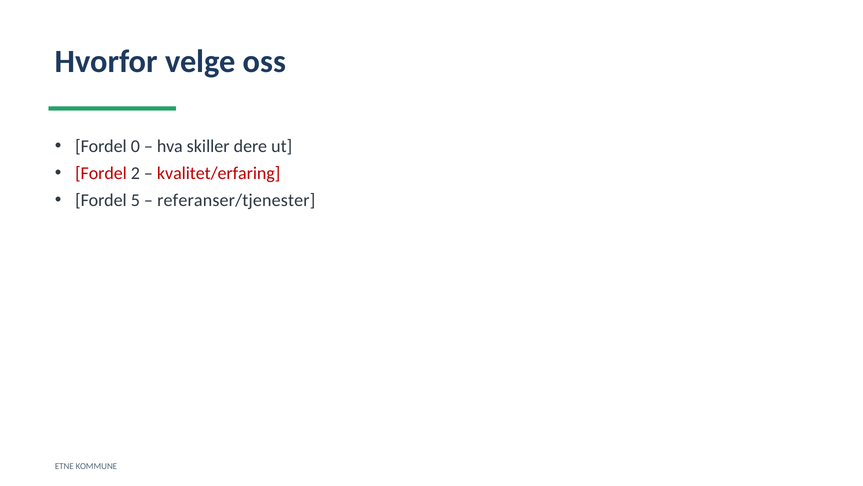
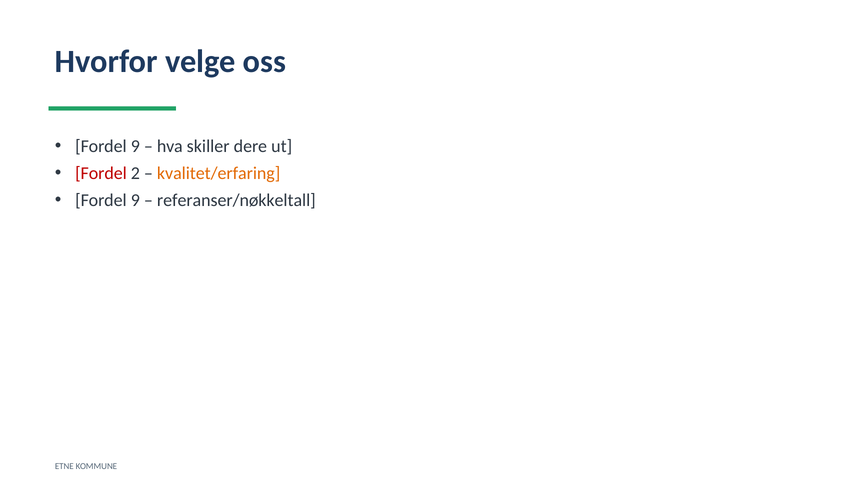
0 at (135, 146): 0 -> 9
kvalitet/erfaring colour: red -> orange
5 at (135, 200): 5 -> 9
referanser/tjenester: referanser/tjenester -> referanser/nøkkeltall
